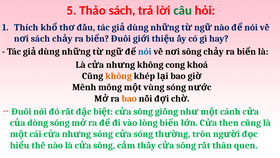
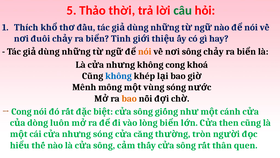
Thảo sách: sách -> thời
sách at (40, 38): sách -> đuôi
Đuôi at (121, 38): Đuôi -> Tinh
nói at (145, 52) colour: blue -> orange
không at (118, 76) colour: orange -> blue
Đuôi at (21, 111): Đuôi -> Cong
dòng sóng: sóng -> luôn
sóng at (143, 134): sóng -> căng
